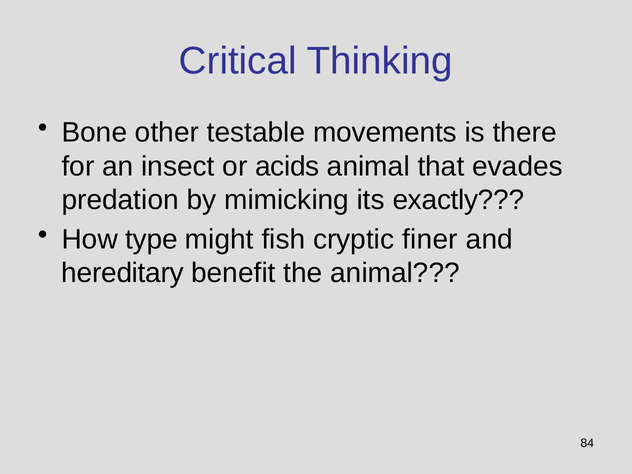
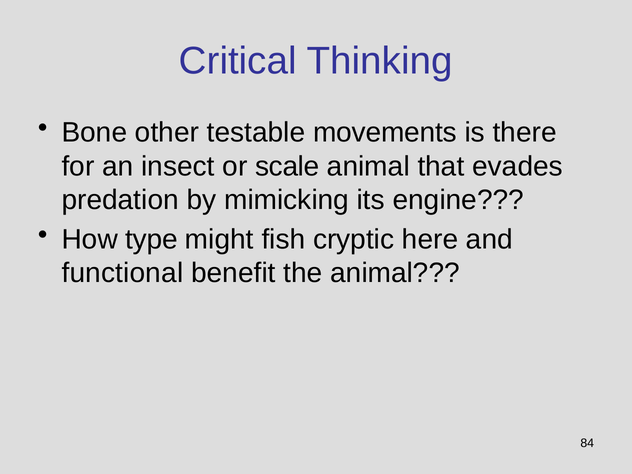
acids: acids -> scale
exactly: exactly -> engine
finer: finer -> here
hereditary: hereditary -> functional
